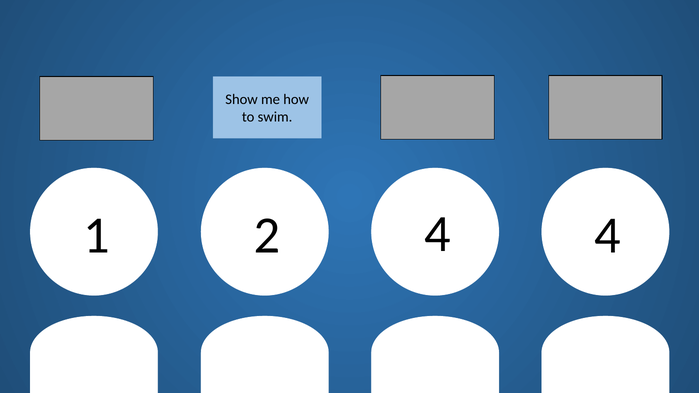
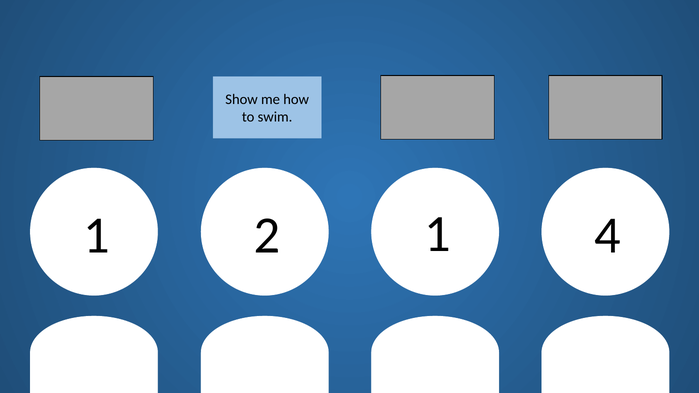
2 4: 4 -> 1
